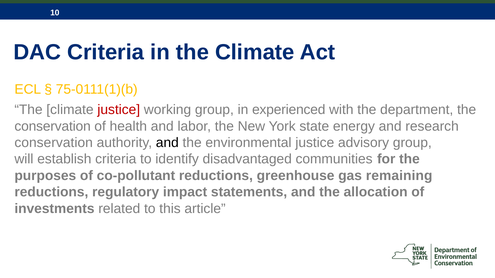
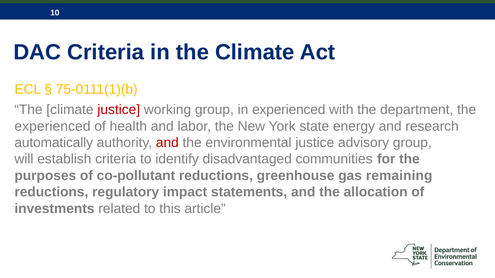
conservation at (53, 126): conservation -> experienced
conservation at (54, 143): conservation -> automatically
and at (167, 143) colour: black -> red
